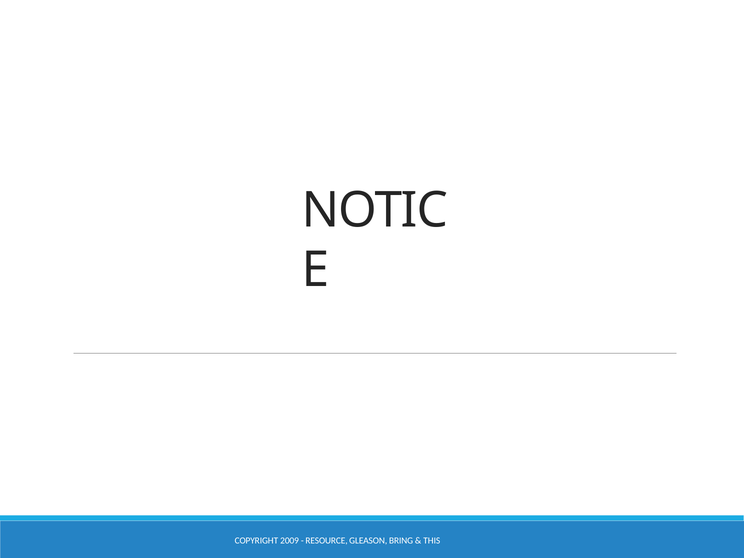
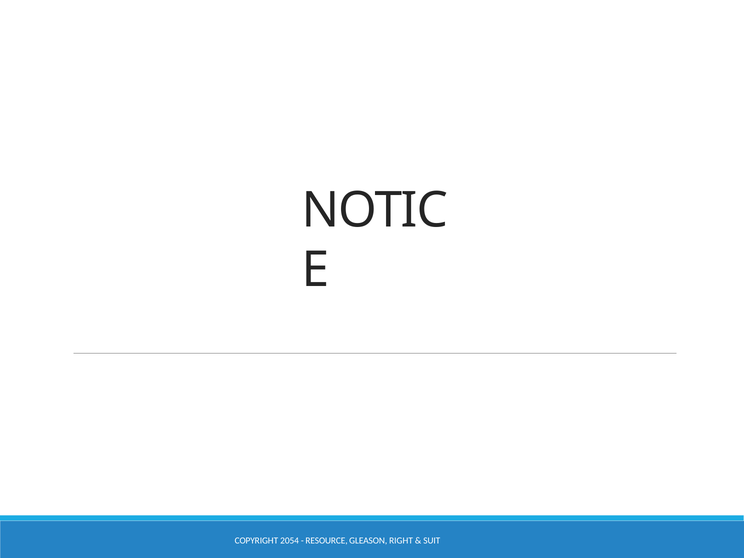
2009: 2009 -> 2054
BRING: BRING -> RIGHT
THIS: THIS -> SUIT
